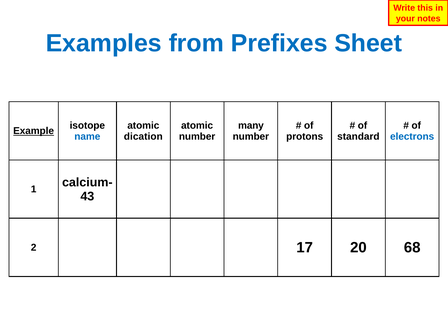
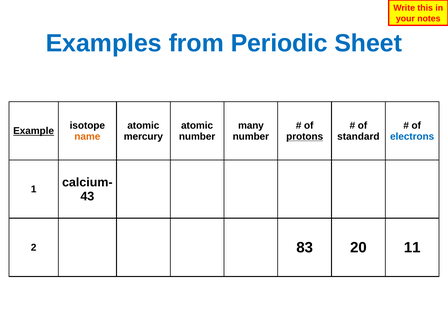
Prefixes: Prefixes -> Periodic
name colour: blue -> orange
dication: dication -> mercury
protons underline: none -> present
17: 17 -> 83
68: 68 -> 11
